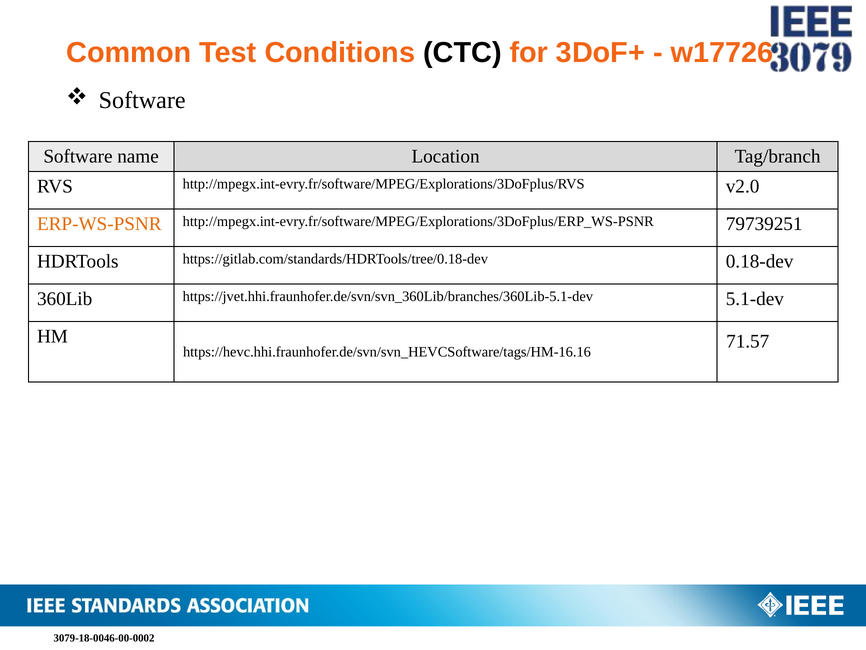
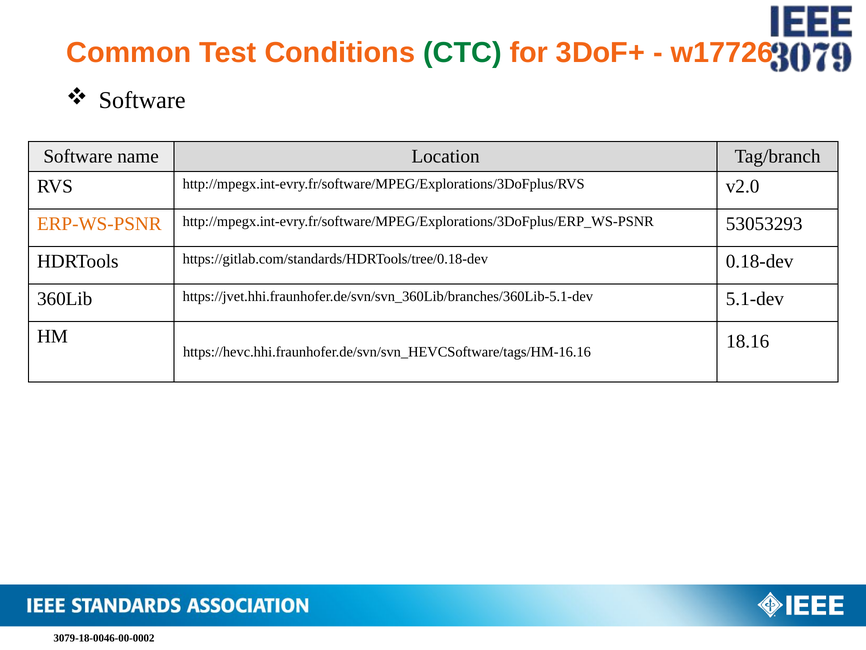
CTC colour: black -> green
79739251: 79739251 -> 53053293
71.57: 71.57 -> 18.16
